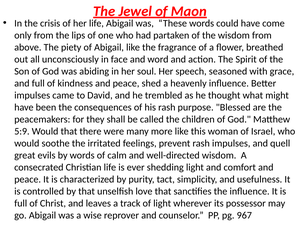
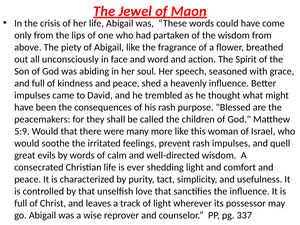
967: 967 -> 337
